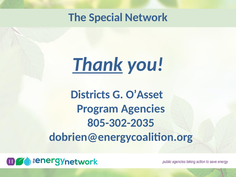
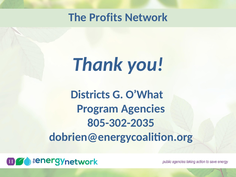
Special: Special -> Profits
Thank underline: present -> none
O’Asset: O’Asset -> O’What
